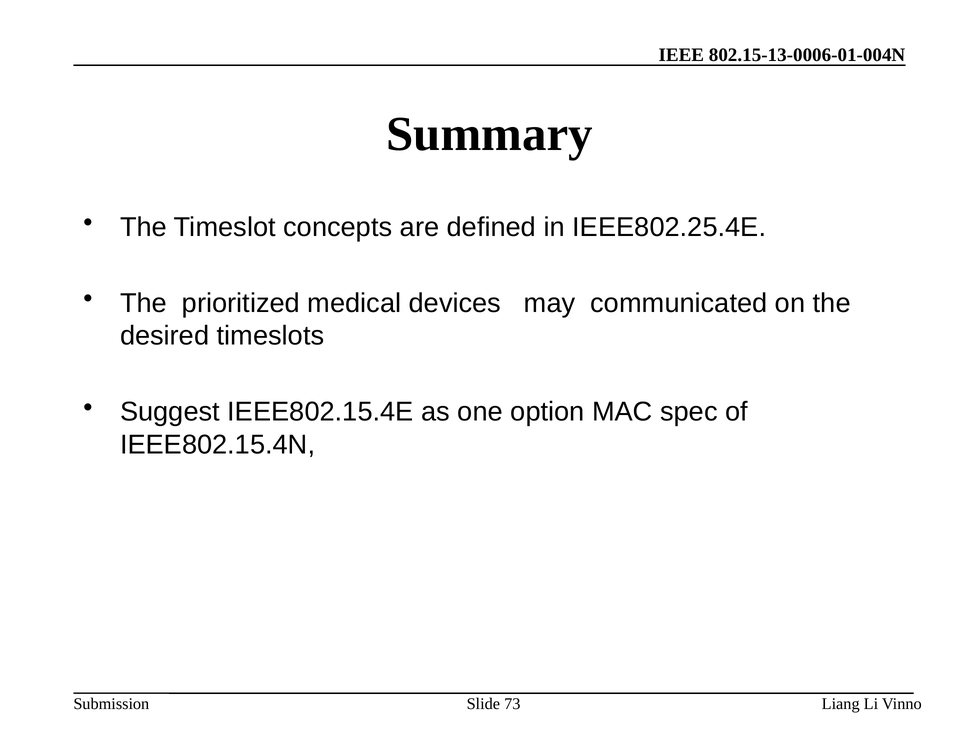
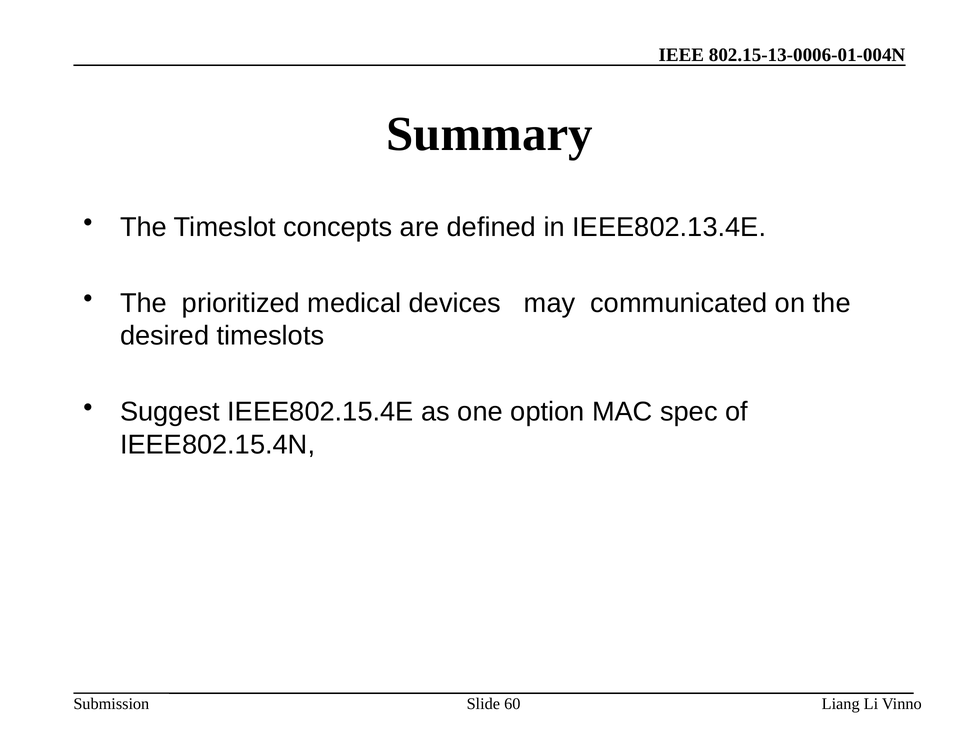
IEEE802.25.4E: IEEE802.25.4E -> IEEE802.13.4E
73: 73 -> 60
